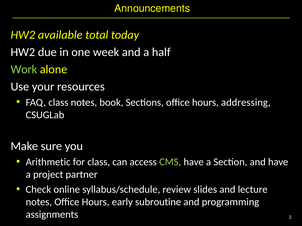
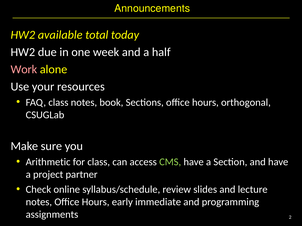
Work colour: light green -> pink
addressing: addressing -> orthogonal
subroutine: subroutine -> immediate
